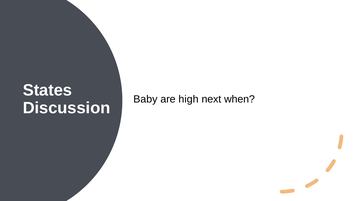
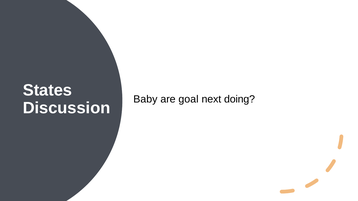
high: high -> goal
when: when -> doing
